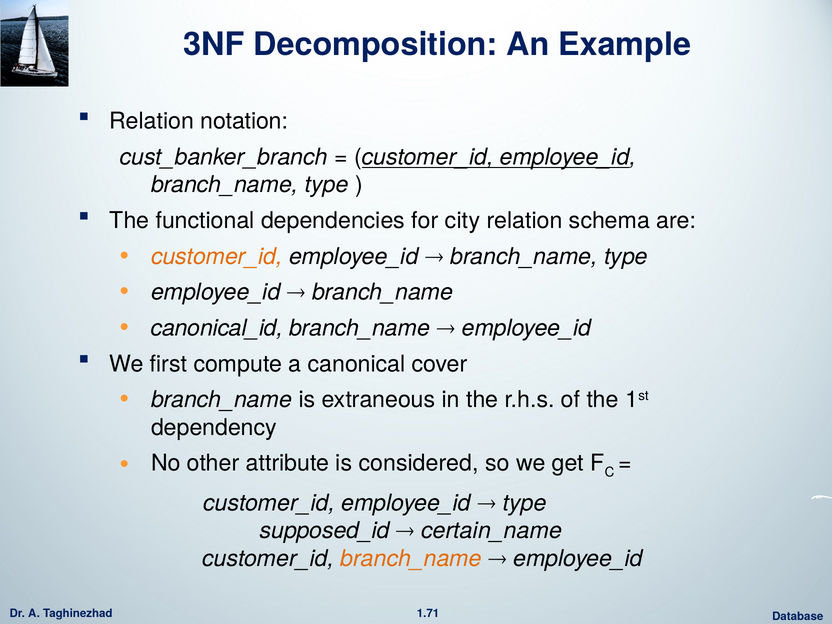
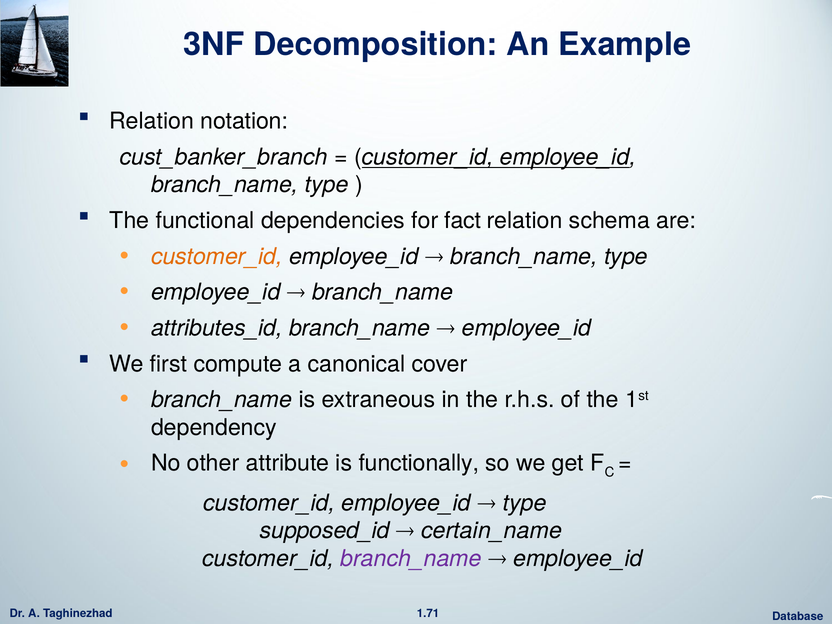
city: city -> fact
canonical_id: canonical_id -> attributes_id
considered: considered -> functionally
branch_name at (411, 558) colour: orange -> purple
